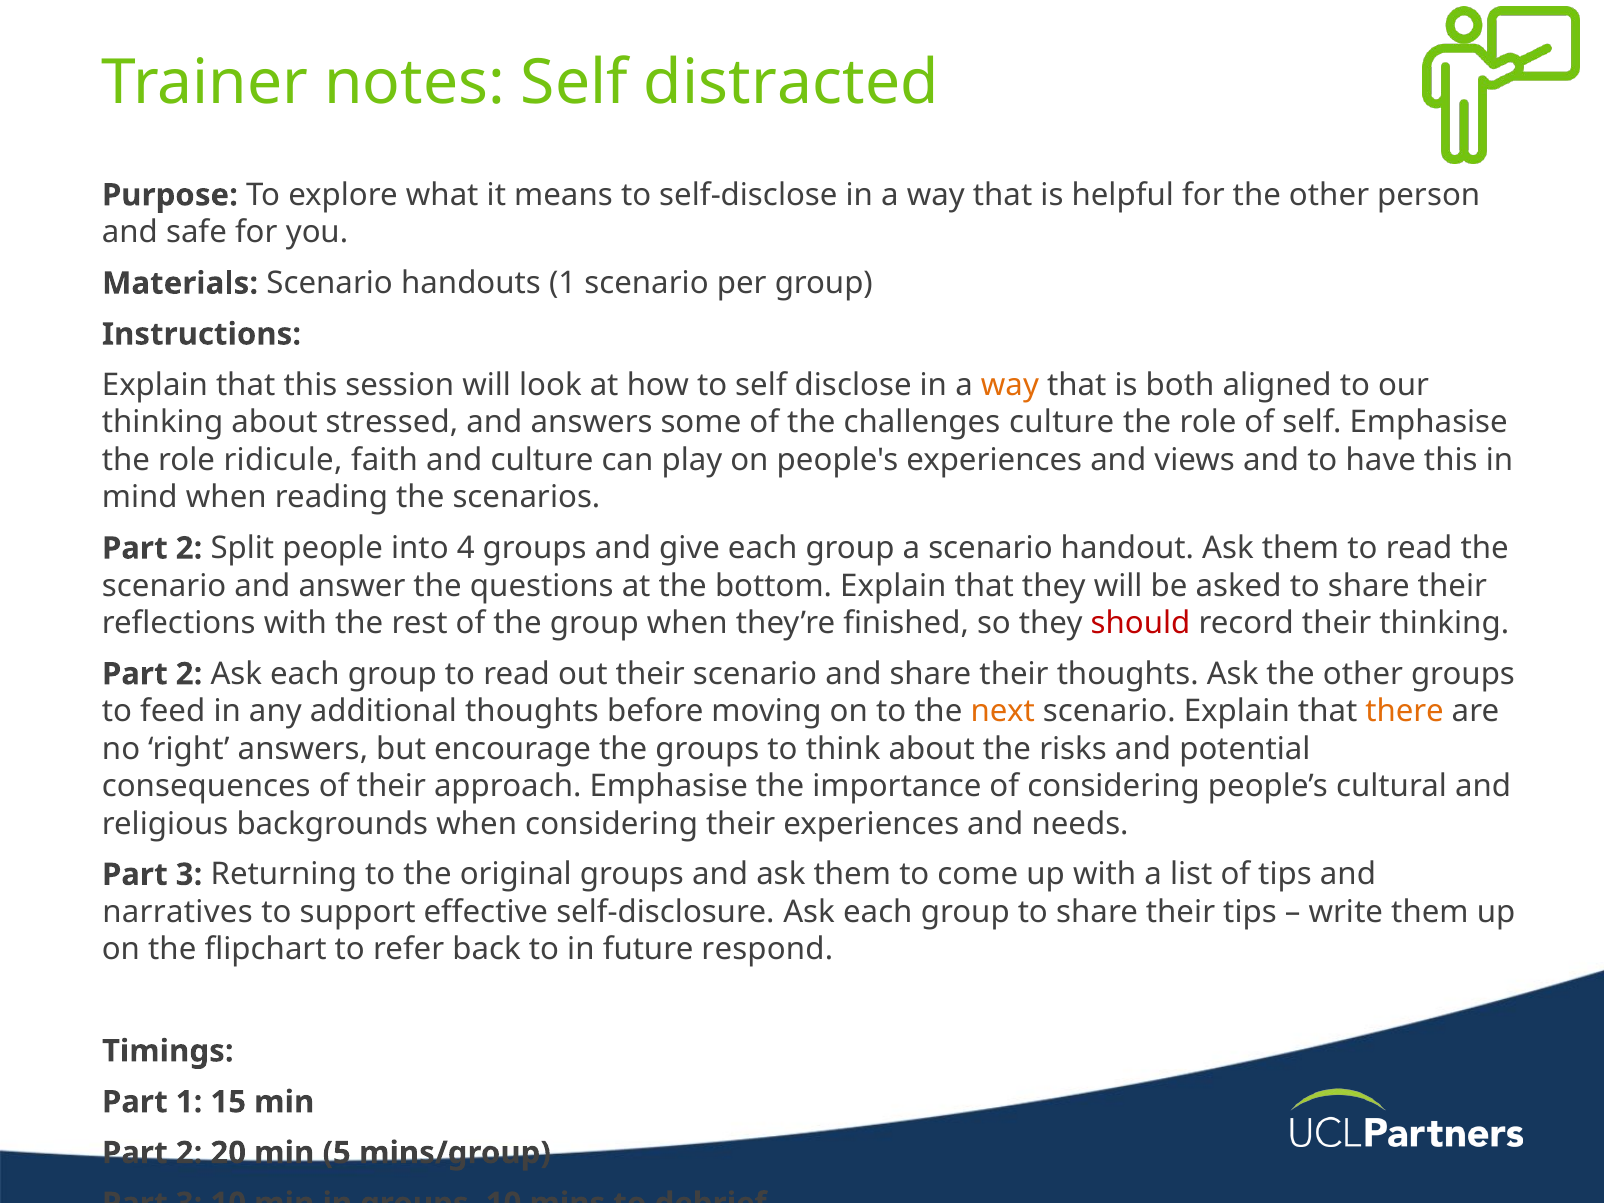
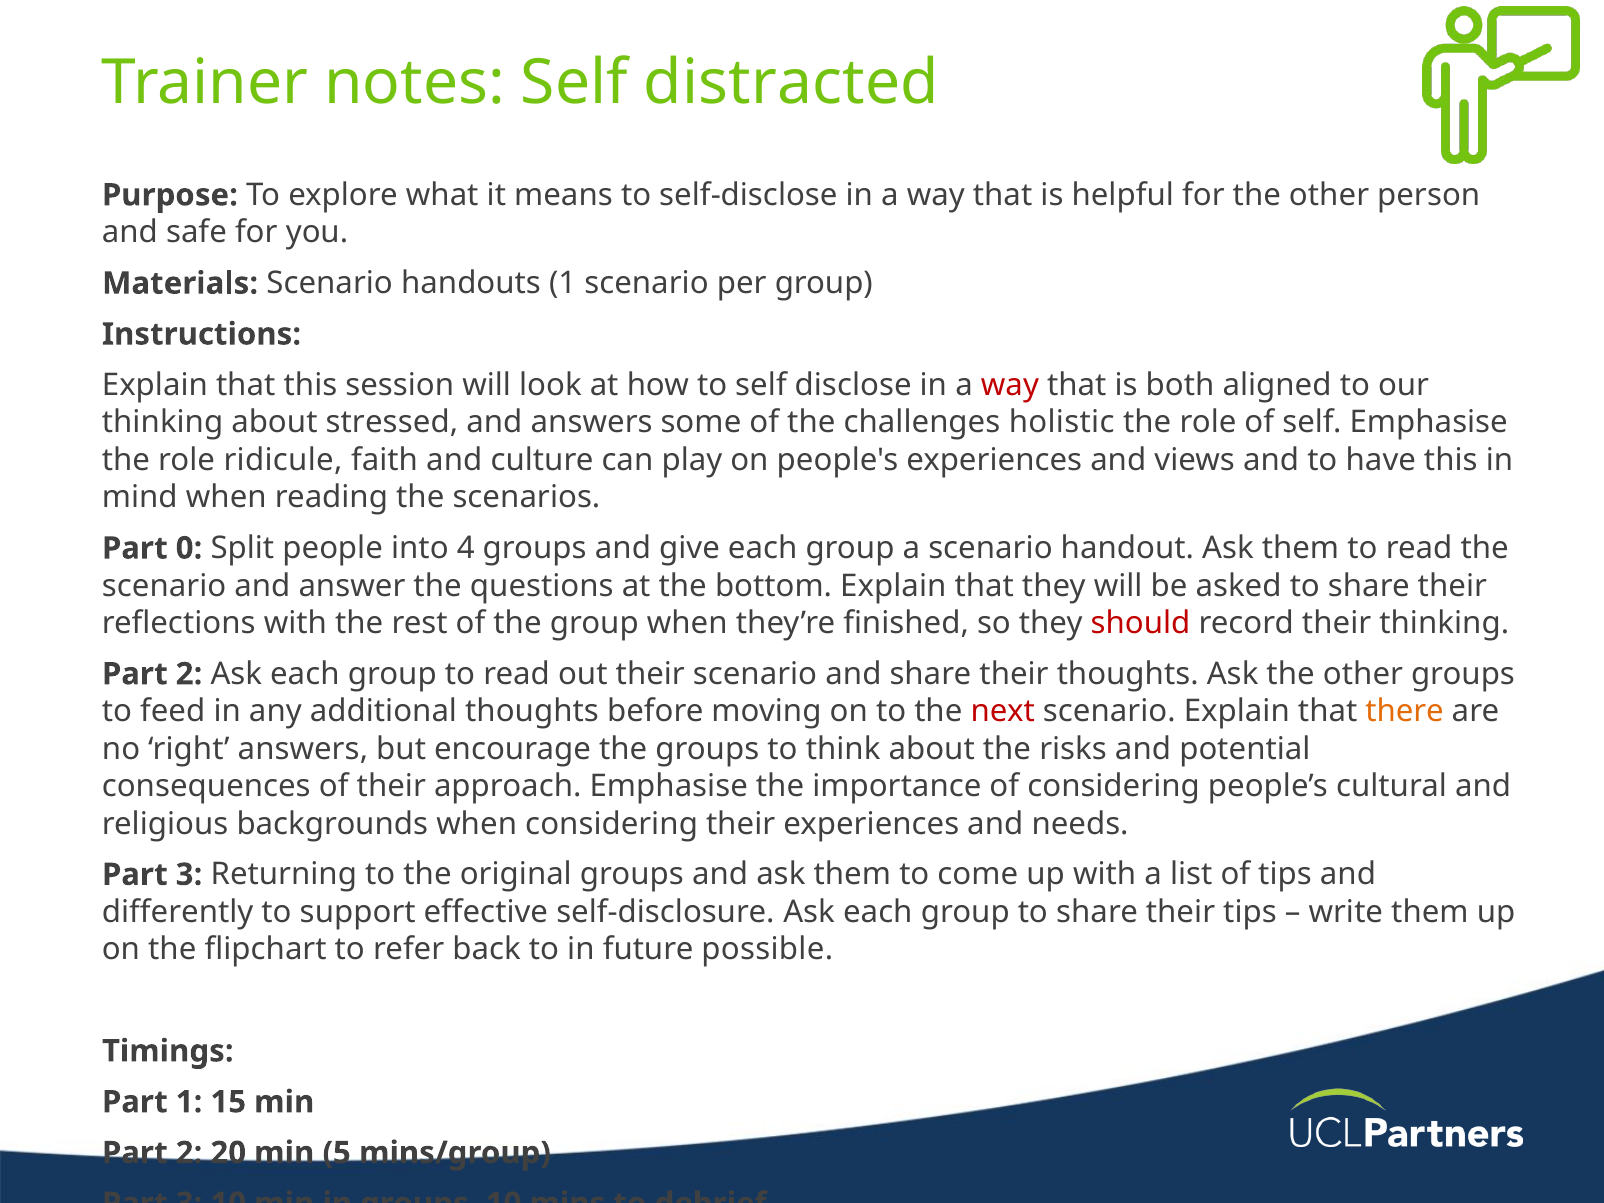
way at (1010, 385) colour: orange -> red
challenges culture: culture -> holistic
2 at (189, 548): 2 -> 0
next colour: orange -> red
narratives: narratives -> differently
respond: respond -> possible
